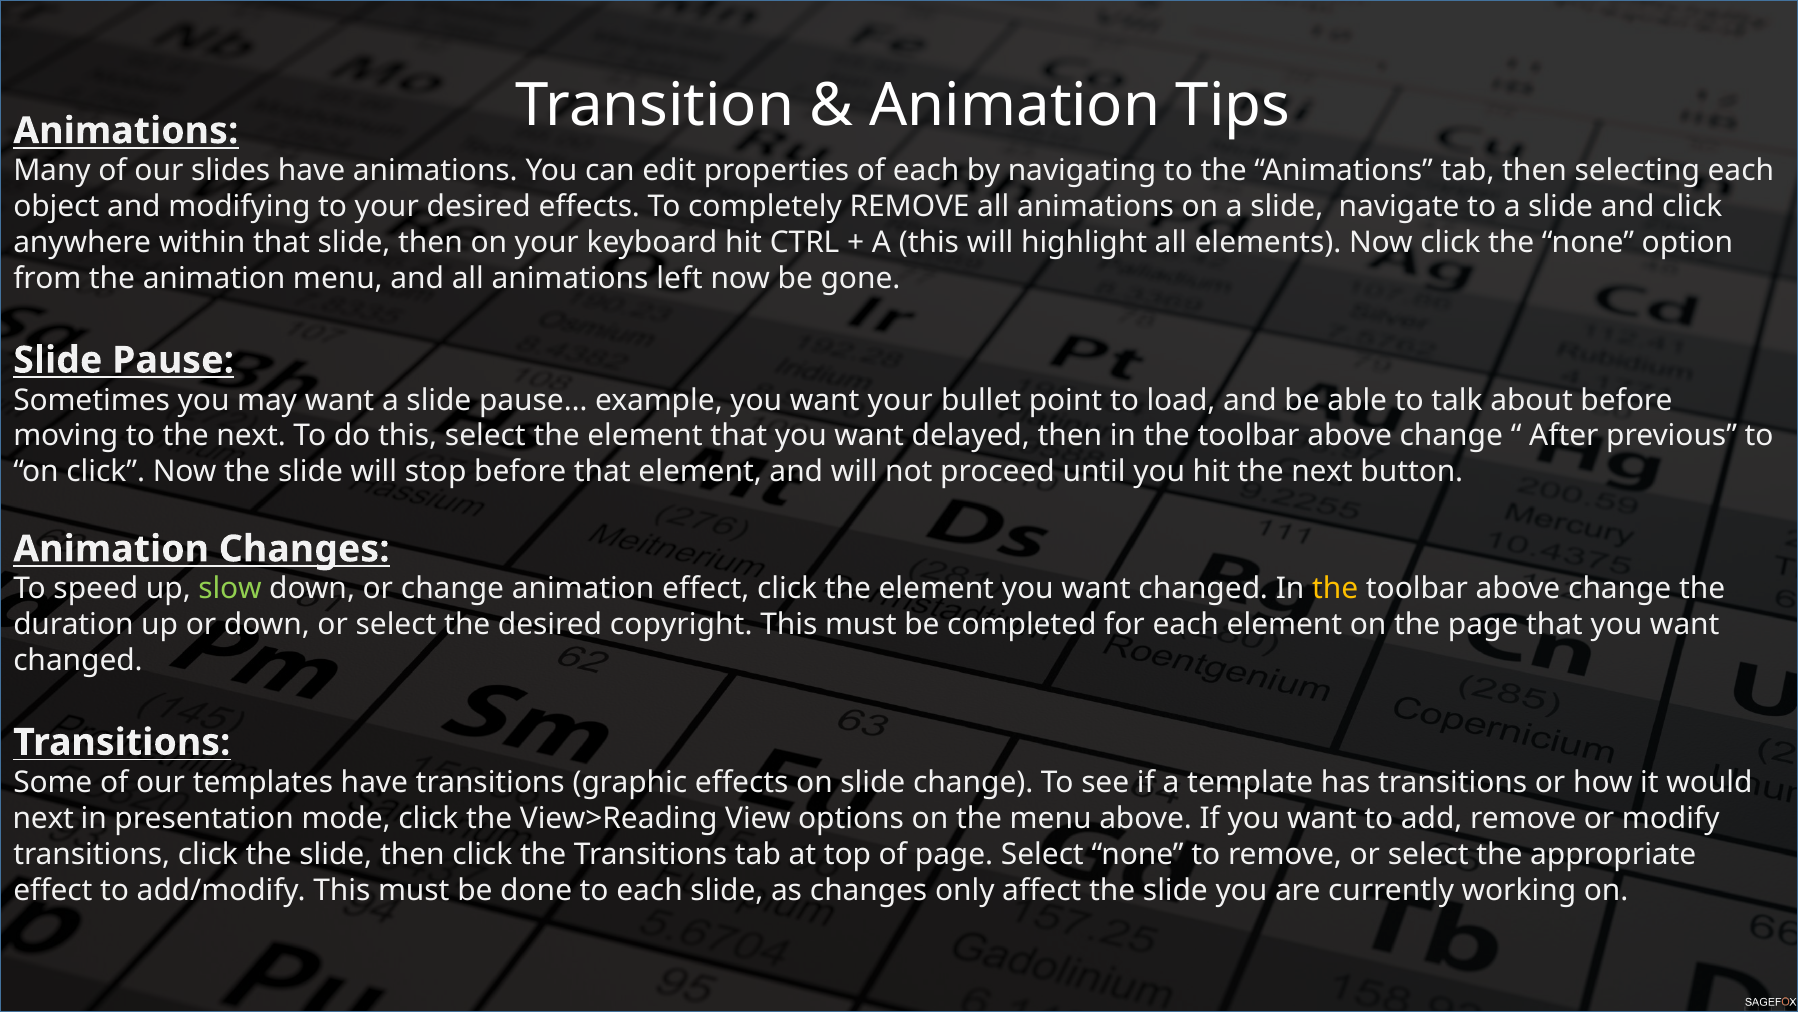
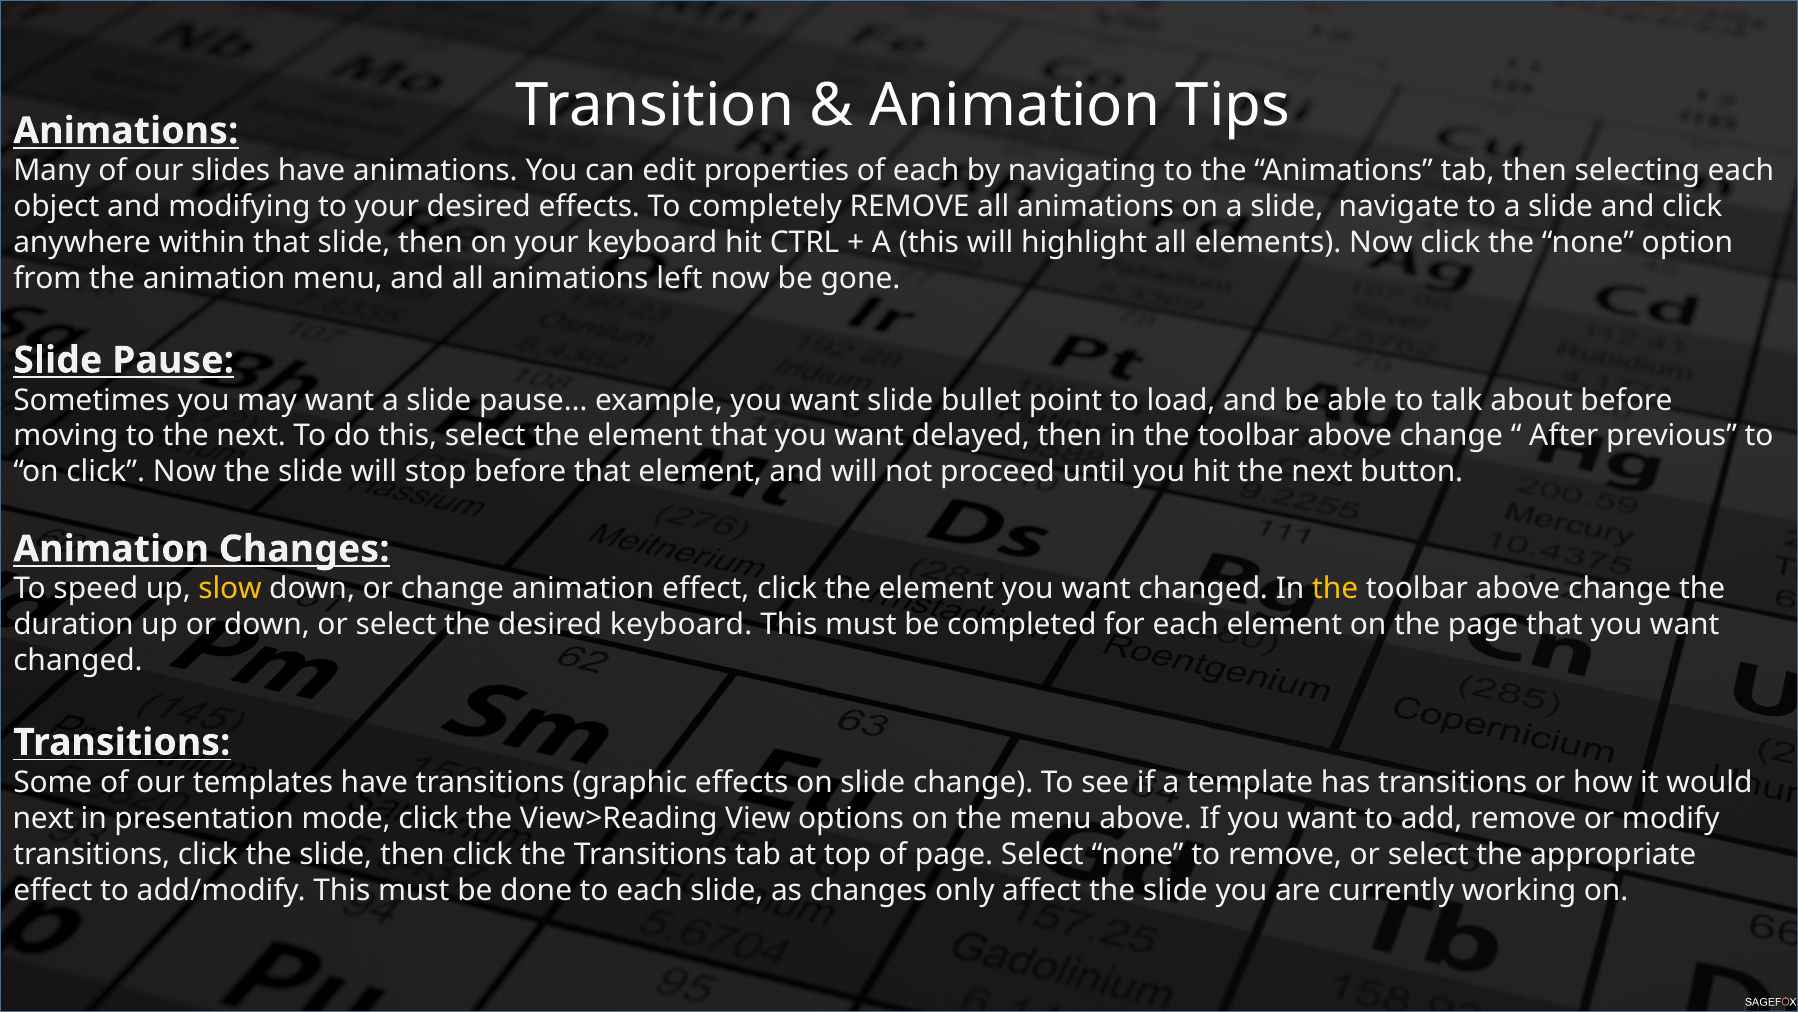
want your: your -> slide
slow colour: light green -> yellow
desired copyright: copyright -> keyboard
